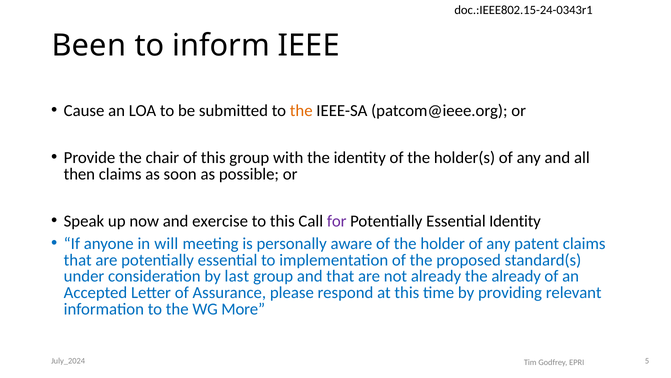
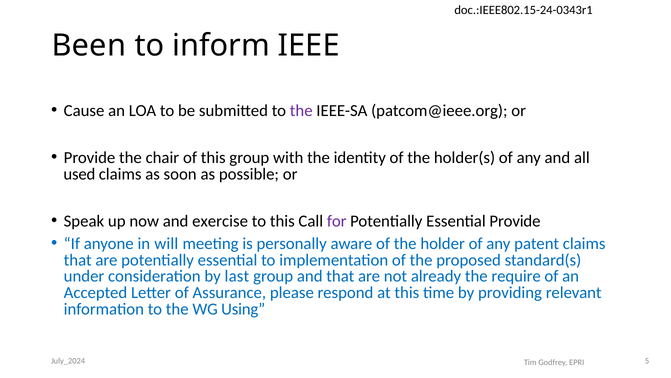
the at (301, 110) colour: orange -> purple
then: then -> used
Essential Identity: Identity -> Provide
the already: already -> require
More: More -> Using
